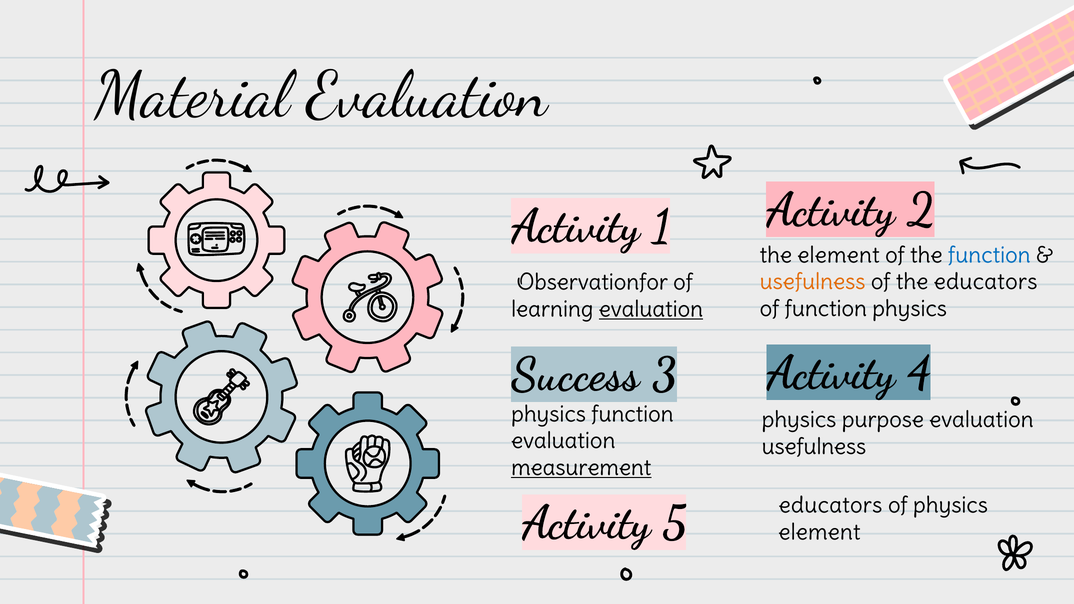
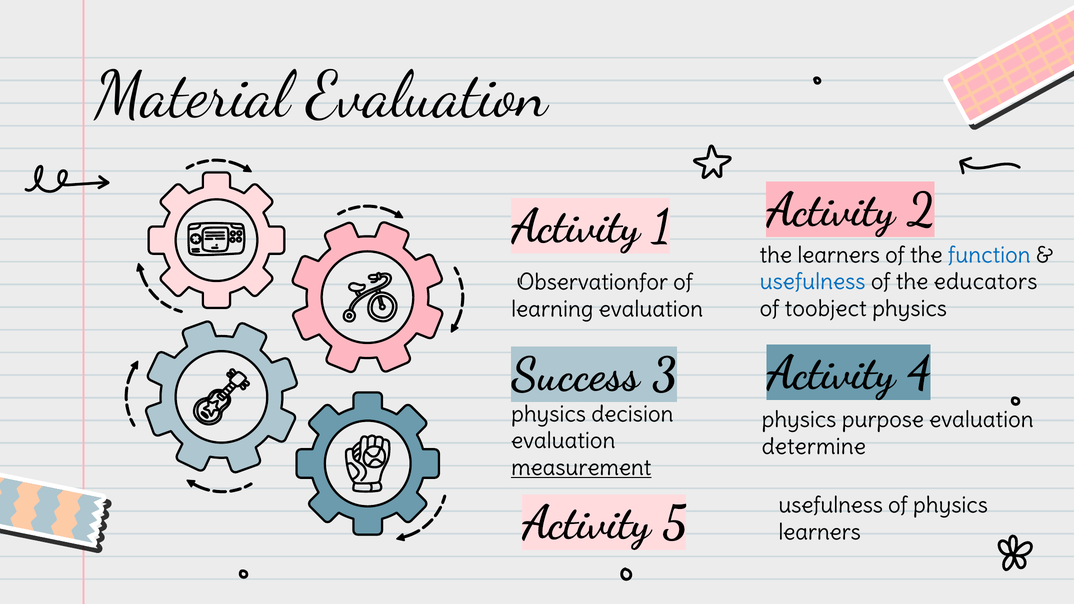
the element: element -> learners
usefulness at (813, 282) colour: orange -> blue
of function: function -> toobject
evaluation at (651, 309) underline: present -> none
physics function: function -> decision
usefulness at (814, 447): usefulness -> determine
5 educators: educators -> usefulness
element at (820, 532): element -> learners
